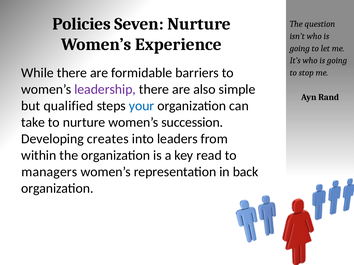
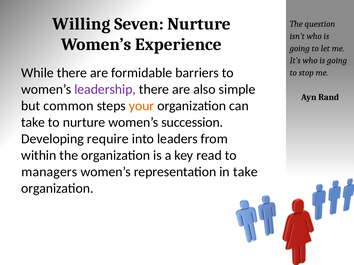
Policies: Policies -> Willing
qualified: qualified -> common
your colour: blue -> orange
creates: creates -> require
in back: back -> take
